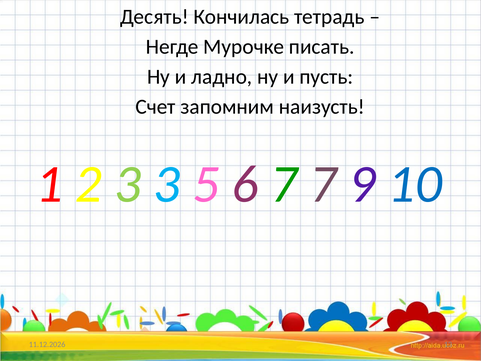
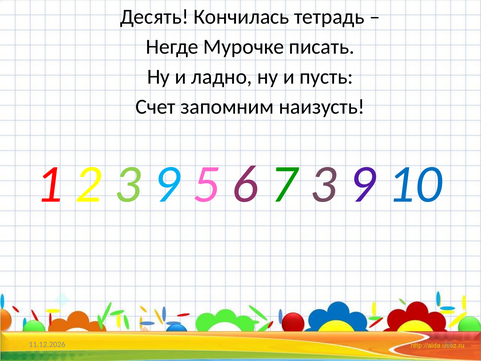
2 3 3: 3 -> 9
7 7: 7 -> 3
